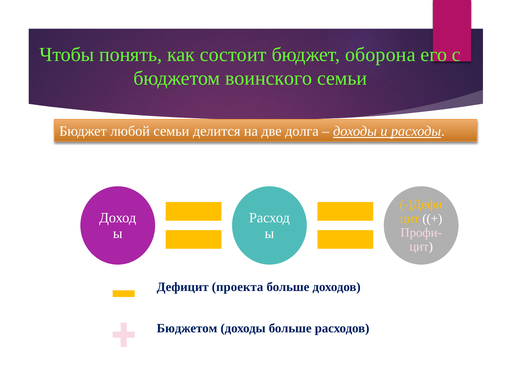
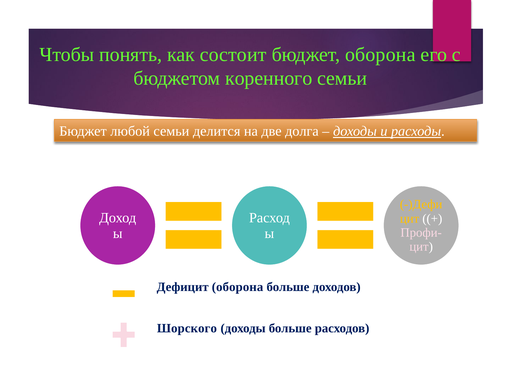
воинского: воинского -> коренного
Дефицит проекта: проекта -> оборона
Бюджетом at (187, 328): Бюджетом -> Шорского
